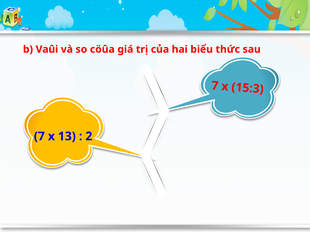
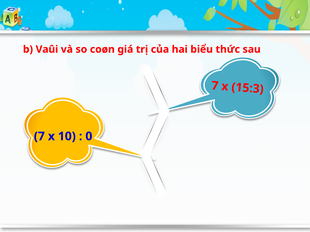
cöûa: cöûa -> coøn
13: 13 -> 10
2: 2 -> 0
